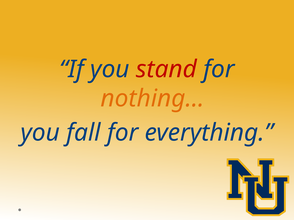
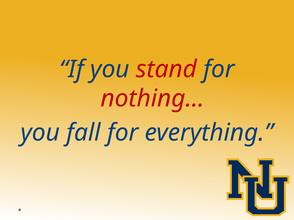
nothing… colour: orange -> red
